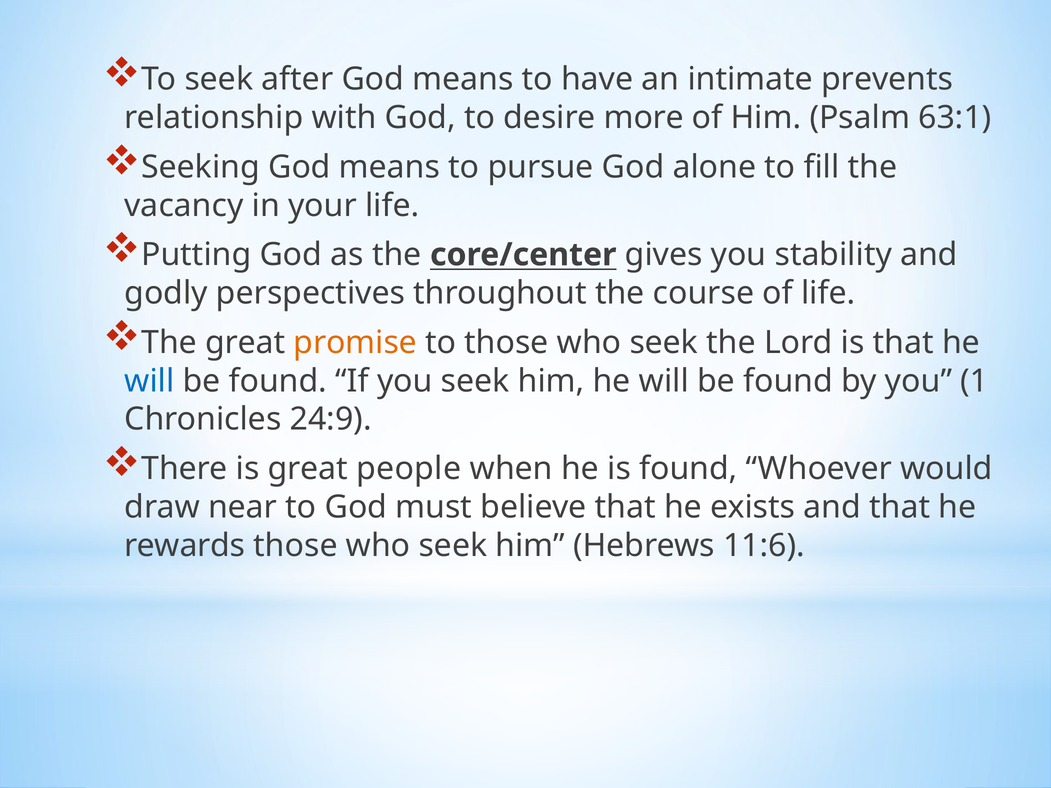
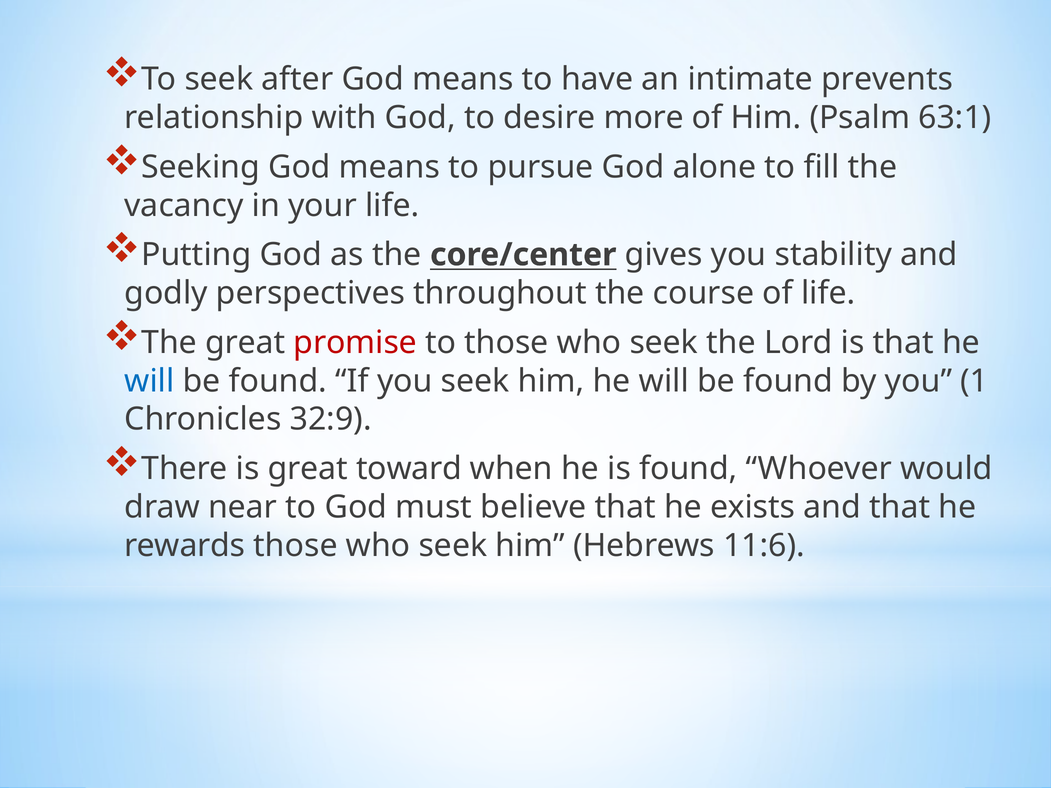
promise colour: orange -> red
24:9: 24:9 -> 32:9
people: people -> toward
